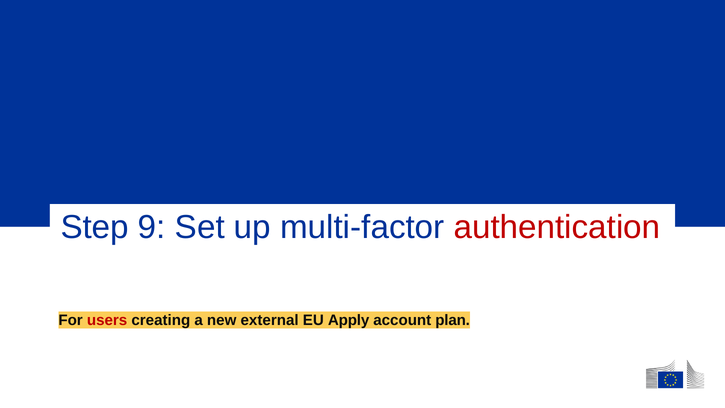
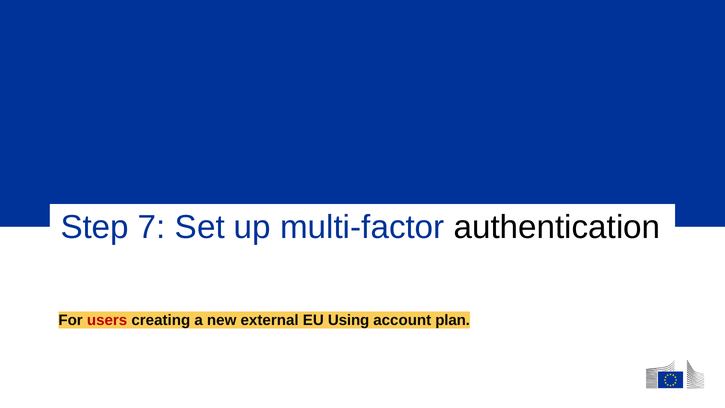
9: 9 -> 7
authentication colour: red -> black
Apply: Apply -> Using
